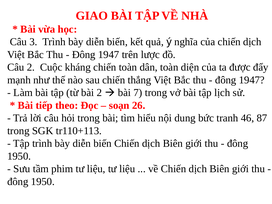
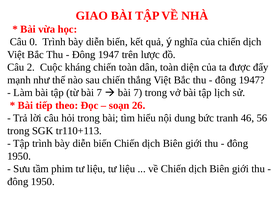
3: 3 -> 0
từ bài 2: 2 -> 7
87: 87 -> 56
